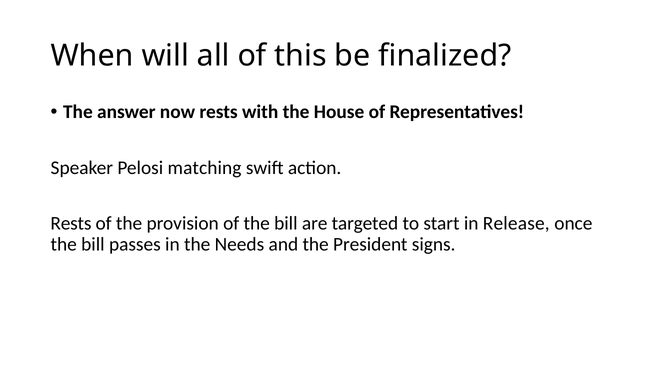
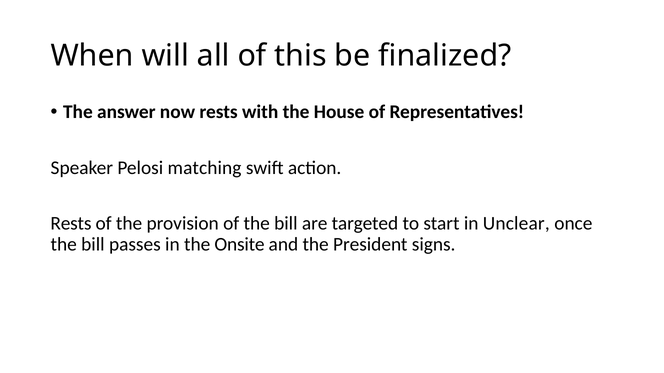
Release: Release -> Unclear
Needs: Needs -> Onsite
